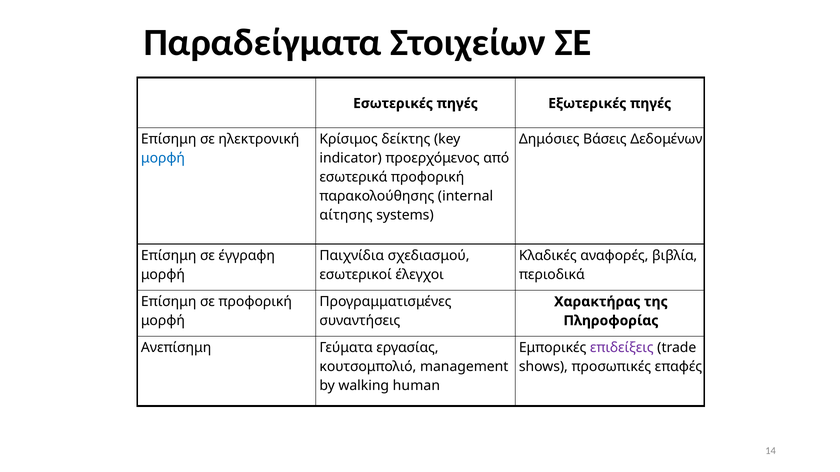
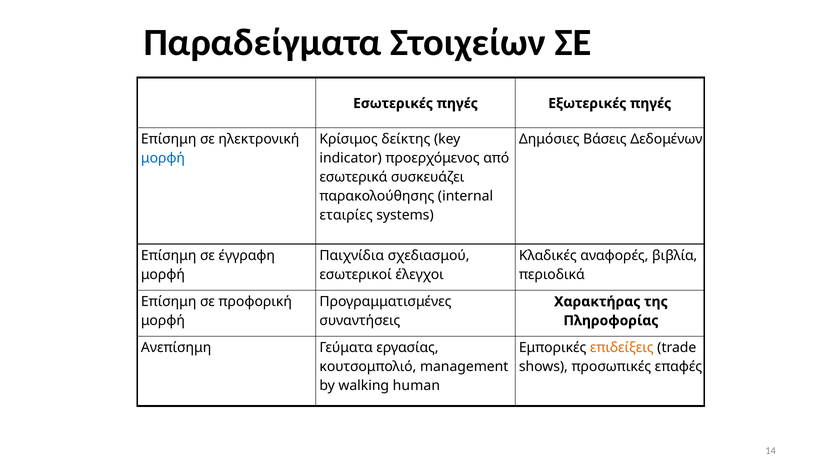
εσωτερικά προφορική: προφορική -> συσκευάζει
αίτησης: αίτησης -> εταιρίες
επιδείξεις colour: purple -> orange
